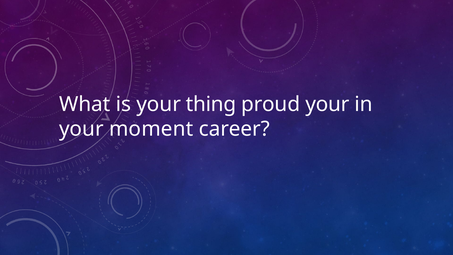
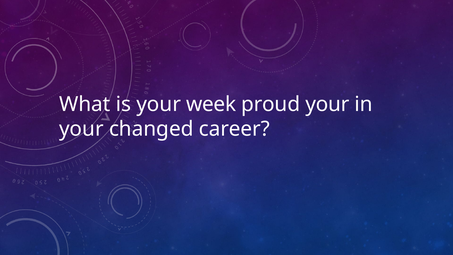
thing: thing -> week
moment: moment -> changed
